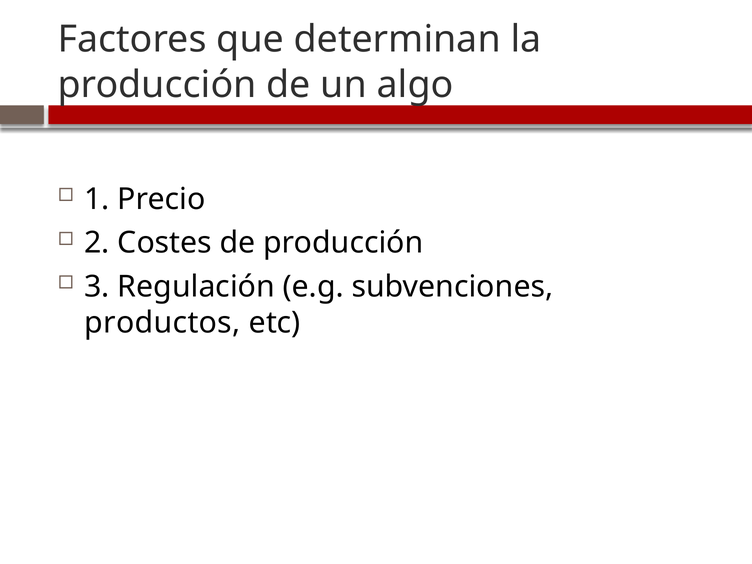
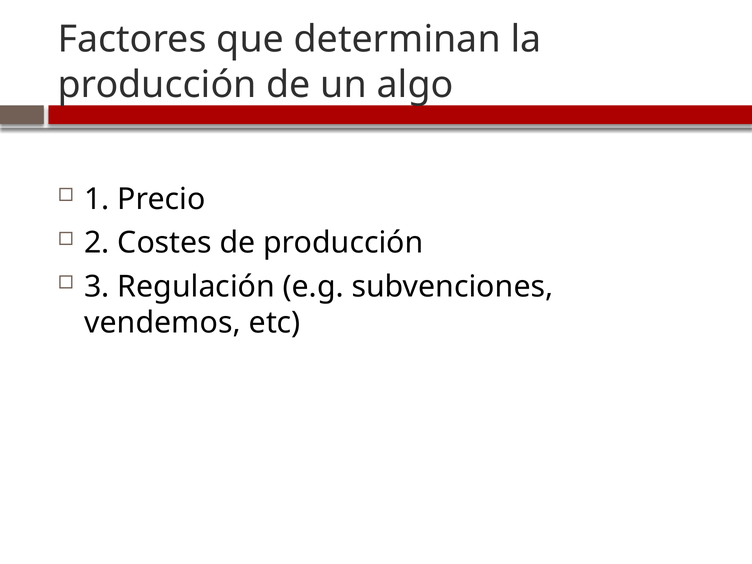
productos: productos -> vendemos
